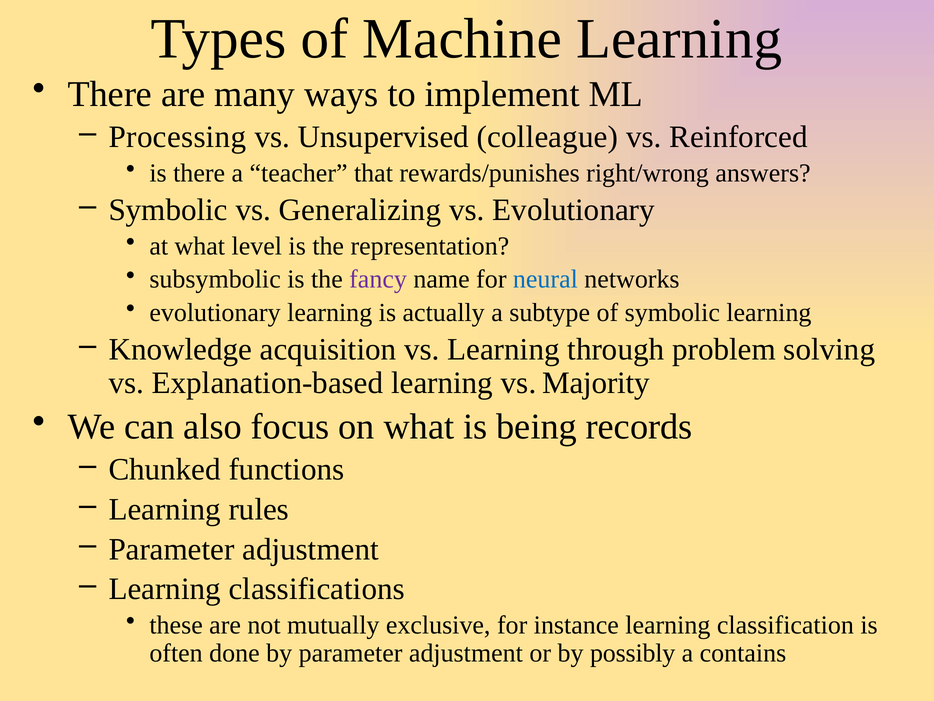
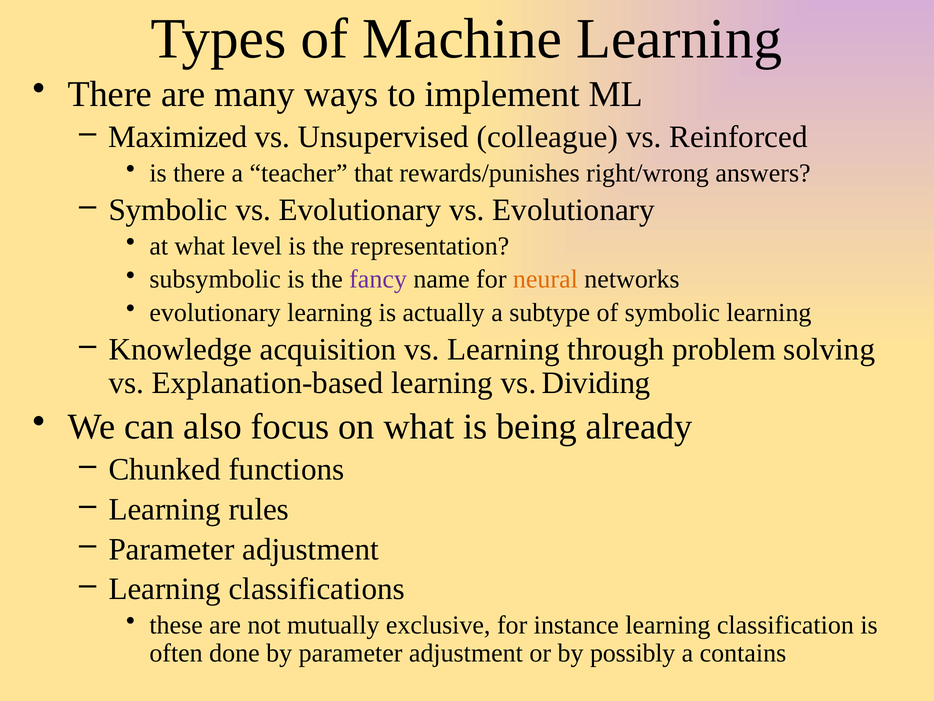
Processing: Processing -> Maximized
Symbolic vs Generalizing: Generalizing -> Evolutionary
neural colour: blue -> orange
Majority: Majority -> Dividing
records: records -> already
